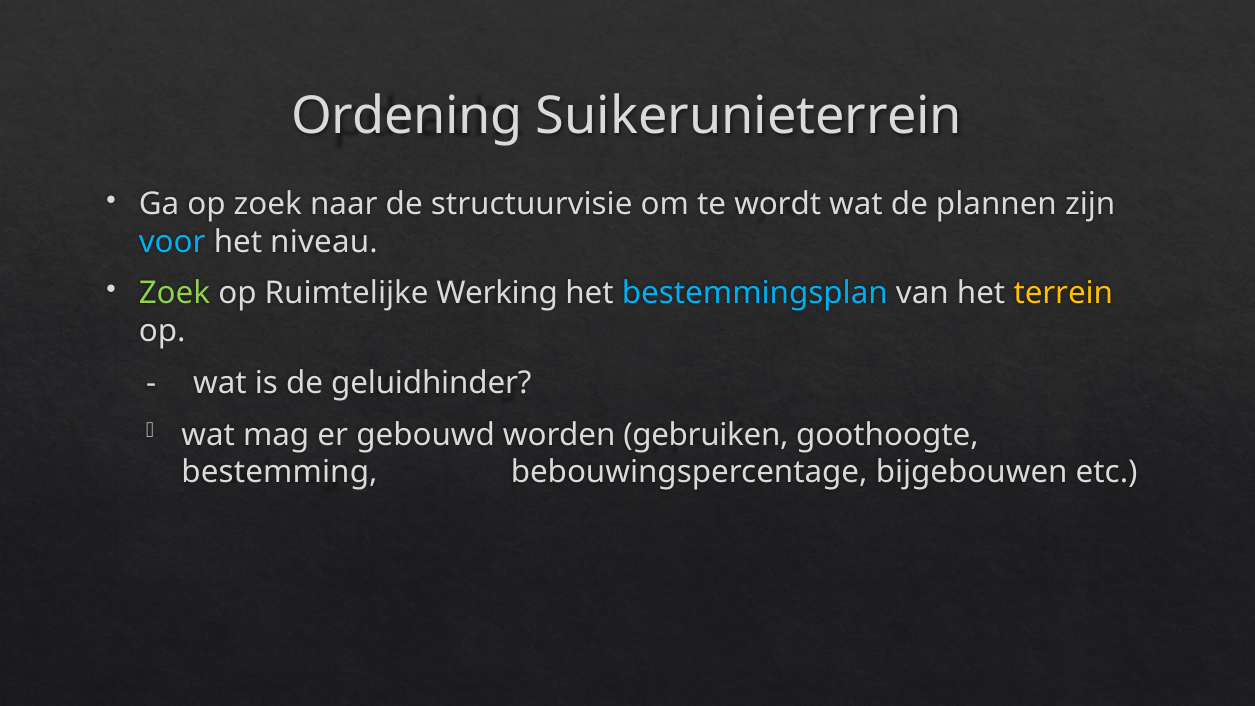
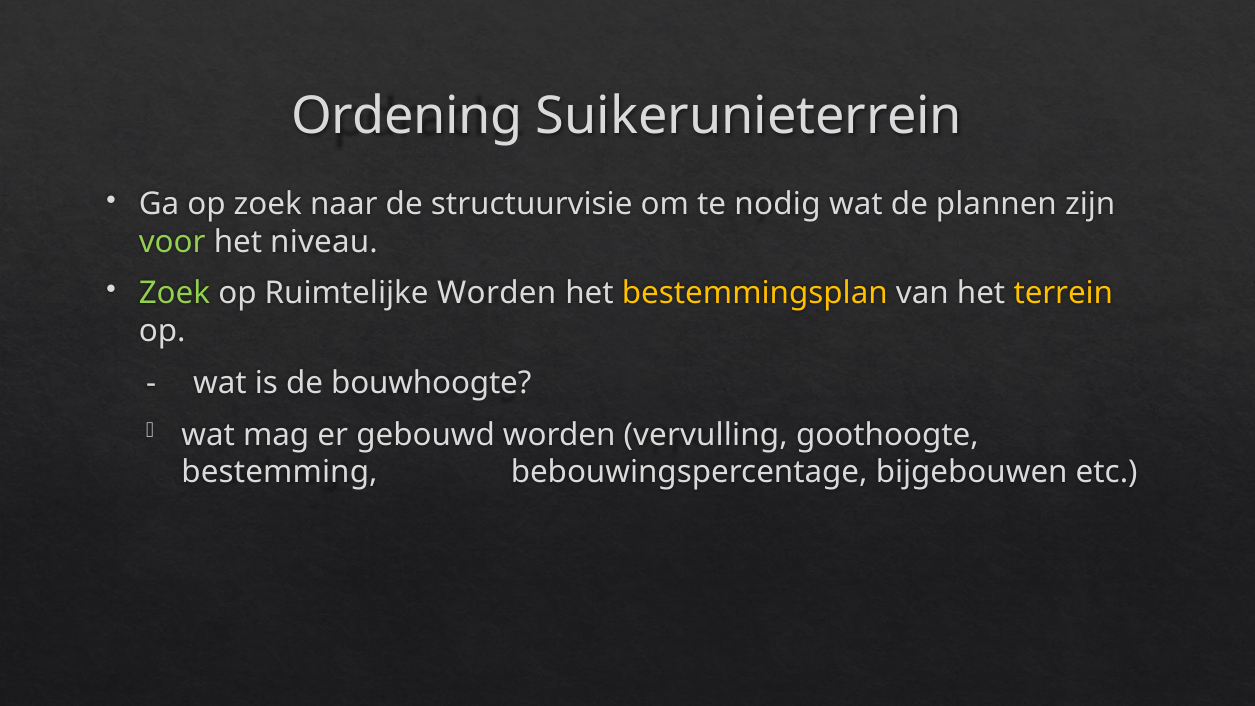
wordt: wordt -> nodig
voor colour: light blue -> light green
Ruimtelijke Werking: Werking -> Worden
bestemmingsplan colour: light blue -> yellow
geluidhinder: geluidhinder -> bouwhoogte
gebruiken: gebruiken -> vervulling
